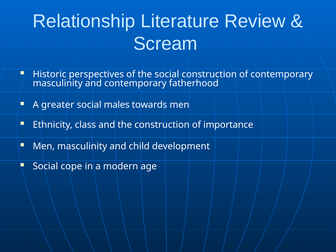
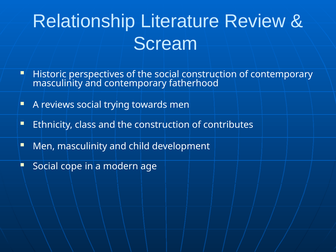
greater: greater -> reviews
males: males -> trying
importance: importance -> contributes
